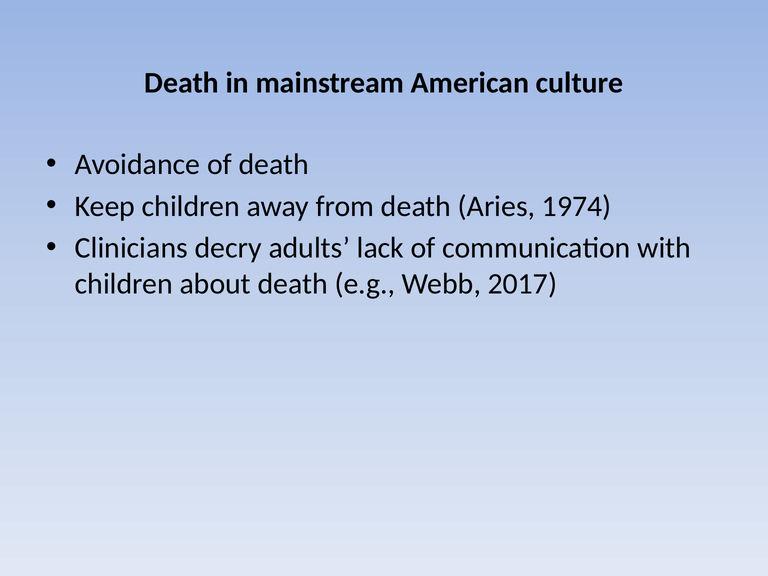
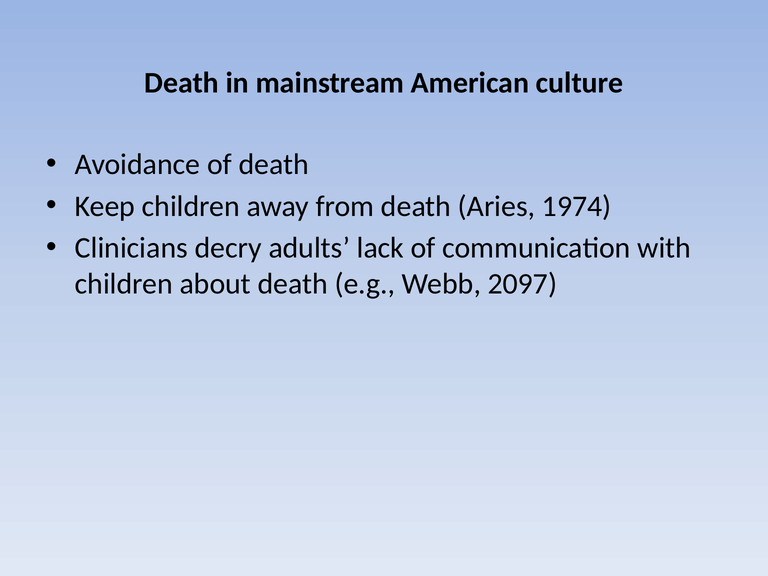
2017: 2017 -> 2097
